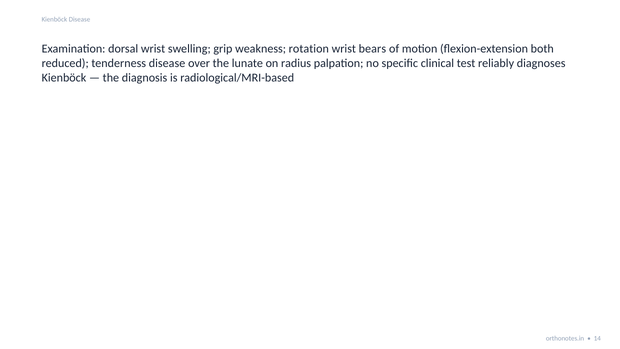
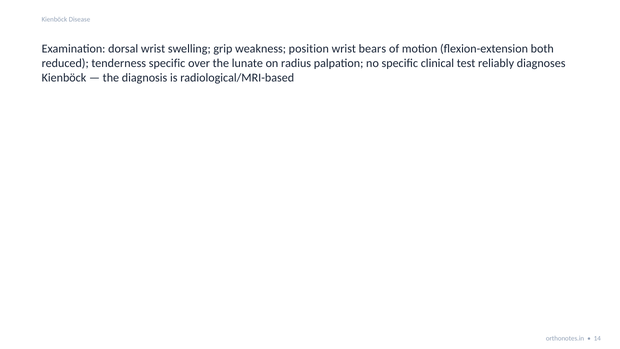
rotation: rotation -> position
tenderness disease: disease -> specific
